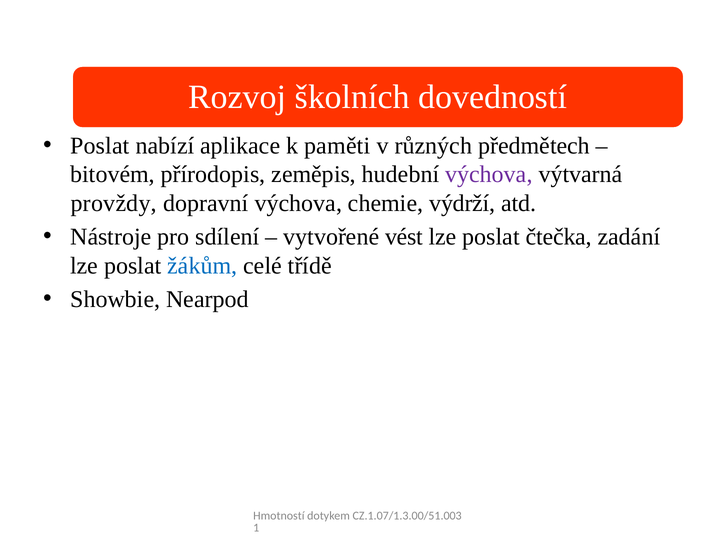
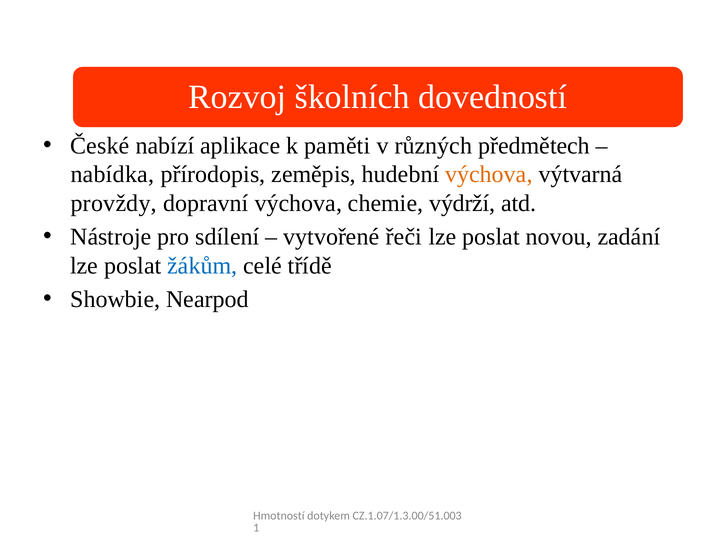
Poslat at (100, 146): Poslat -> České
bitovém: bitovém -> nabídka
výchova at (489, 174) colour: purple -> orange
vést: vést -> řeči
čtečka: čtečka -> novou
